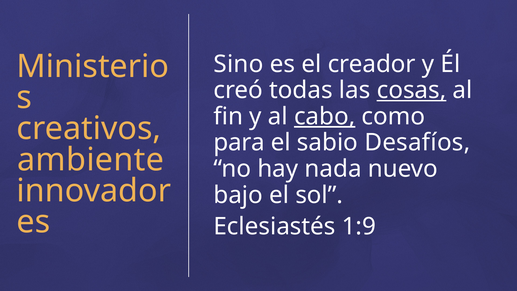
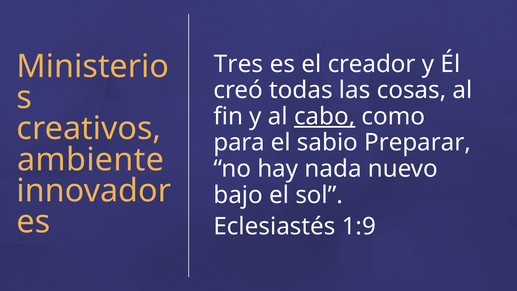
Sino: Sino -> Tres
cosas underline: present -> none
Desafíos: Desafíos -> Preparar
